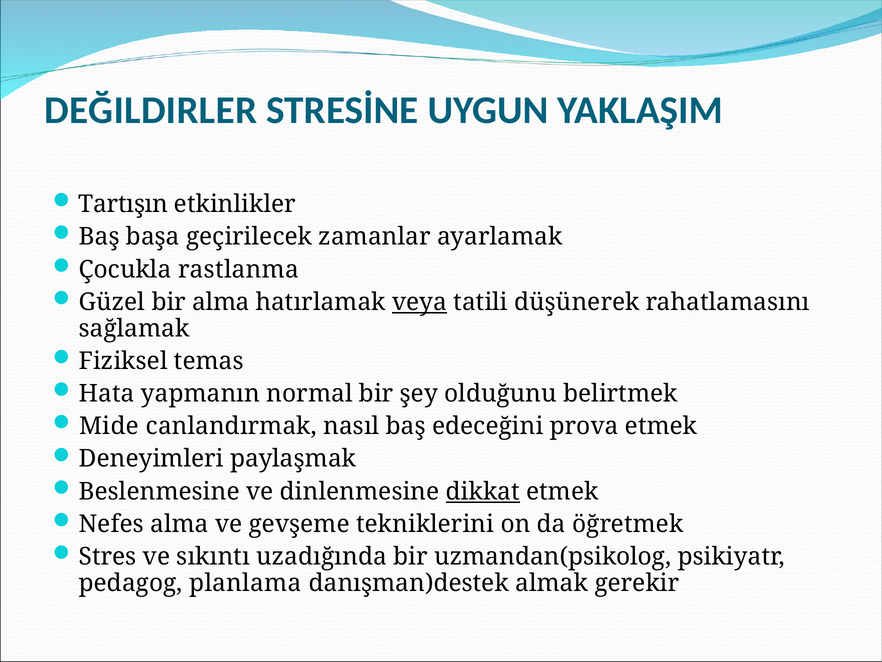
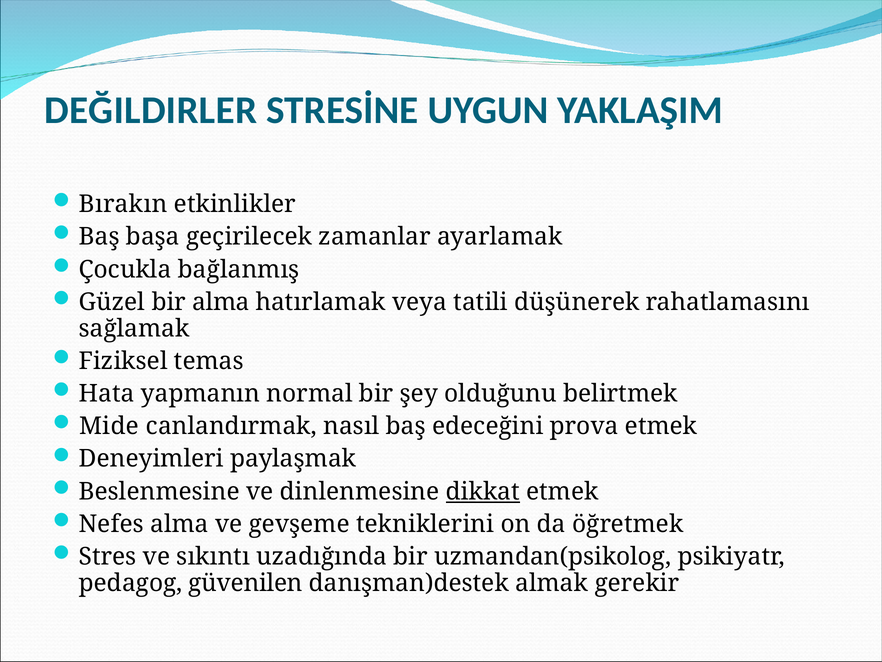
Tartışın: Tartışın -> Bırakın
rastlanma: rastlanma -> bağlanmış
veya underline: present -> none
planlama: planlama -> güvenilen
